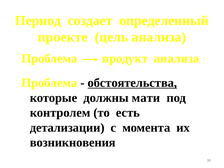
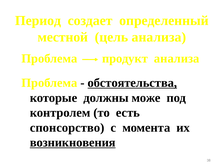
проекте: проекте -> местной
мати: мати -> може
детализации: детализации -> спонсорство
возникновения underline: none -> present
